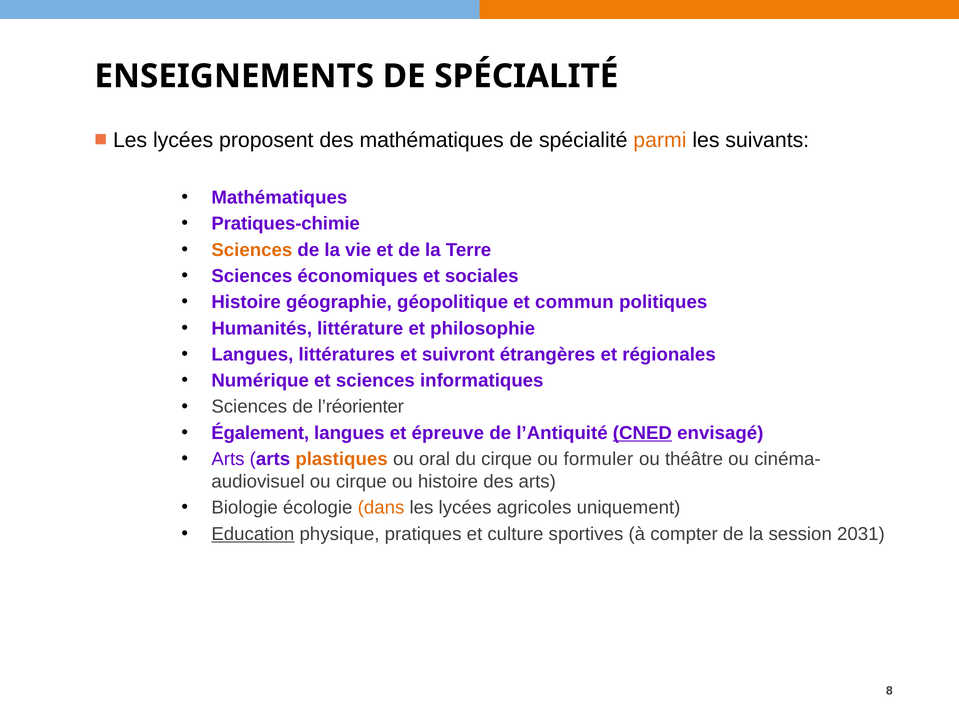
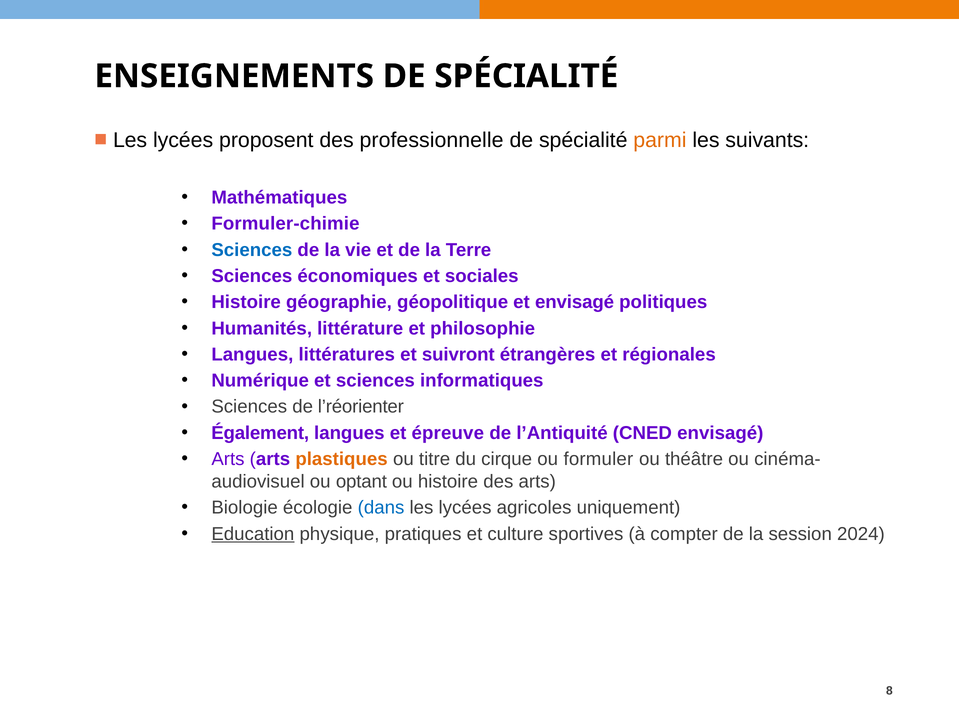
des mathématiques: mathématiques -> professionnelle
Pratiques-chimie: Pratiques-chimie -> Formuler-chimie
Sciences at (252, 250) colour: orange -> blue
et commun: commun -> envisagé
CNED underline: present -> none
oral: oral -> titre
ou cirque: cirque -> optant
dans colour: orange -> blue
2031: 2031 -> 2024
